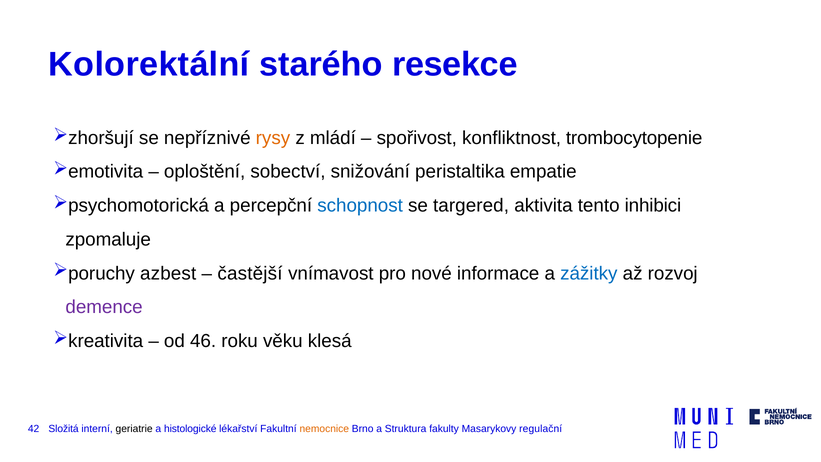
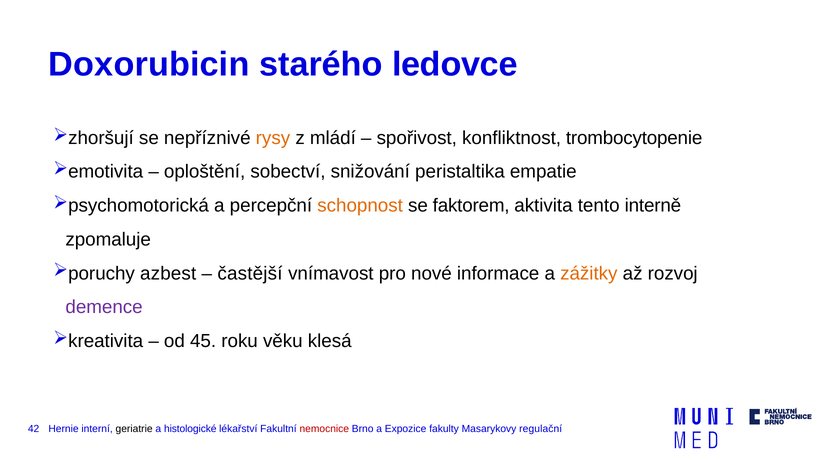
Kolorektální: Kolorektální -> Doxorubicin
resekce: resekce -> ledovce
schopnost colour: blue -> orange
targered: targered -> faktorem
inhibici: inhibici -> interně
zážitky colour: blue -> orange
46: 46 -> 45
Složitá: Složitá -> Hernie
nemocnice colour: orange -> red
Struktura: Struktura -> Expozice
